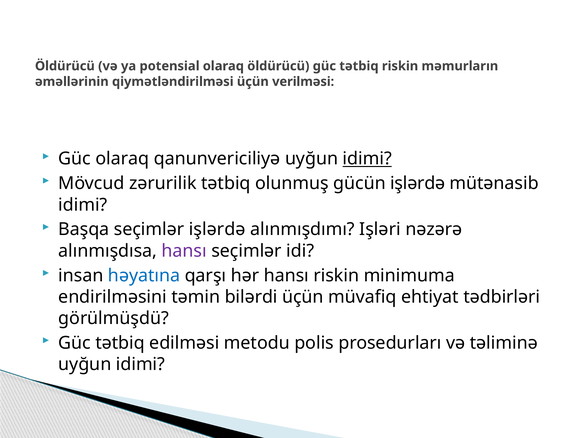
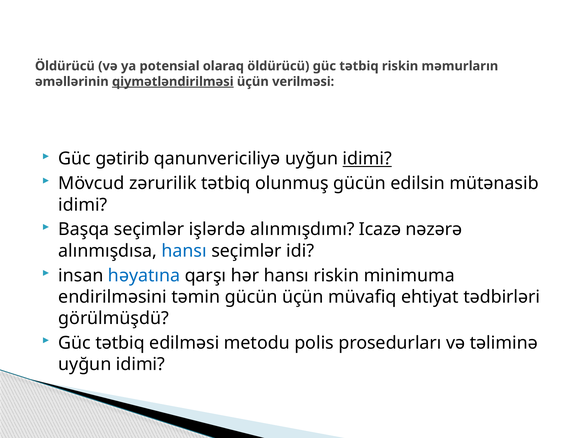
qiymətləndirilməsi underline: none -> present
Güc olaraq: olaraq -> gətirib
gücün işlərdə: işlərdə -> edilsin
Işləri: Işləri -> Icazə
hansı at (184, 251) colour: purple -> blue
təmin bilərdi: bilərdi -> gücün
